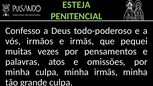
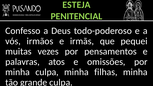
minha irmãs: irmãs -> filhas
